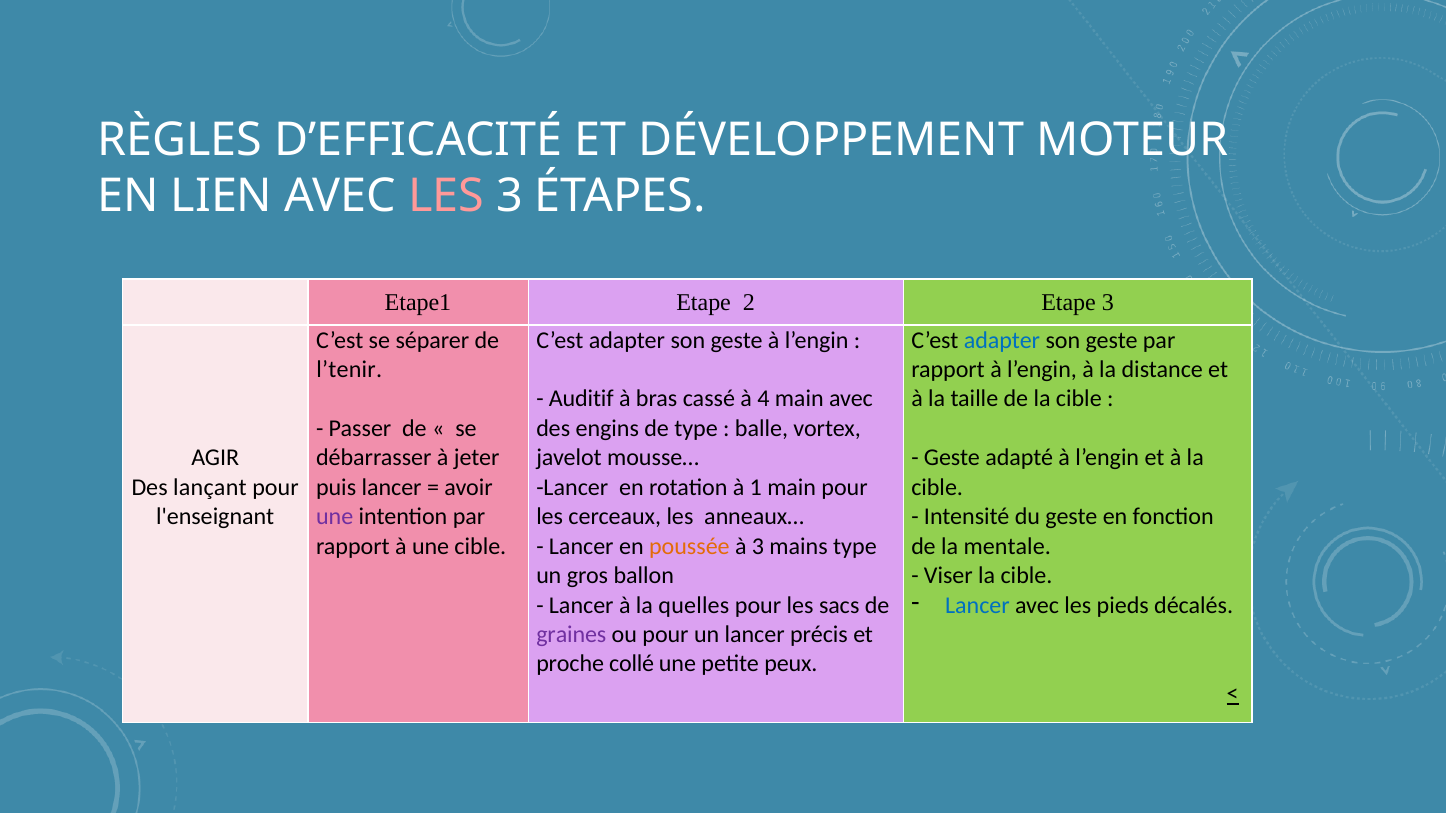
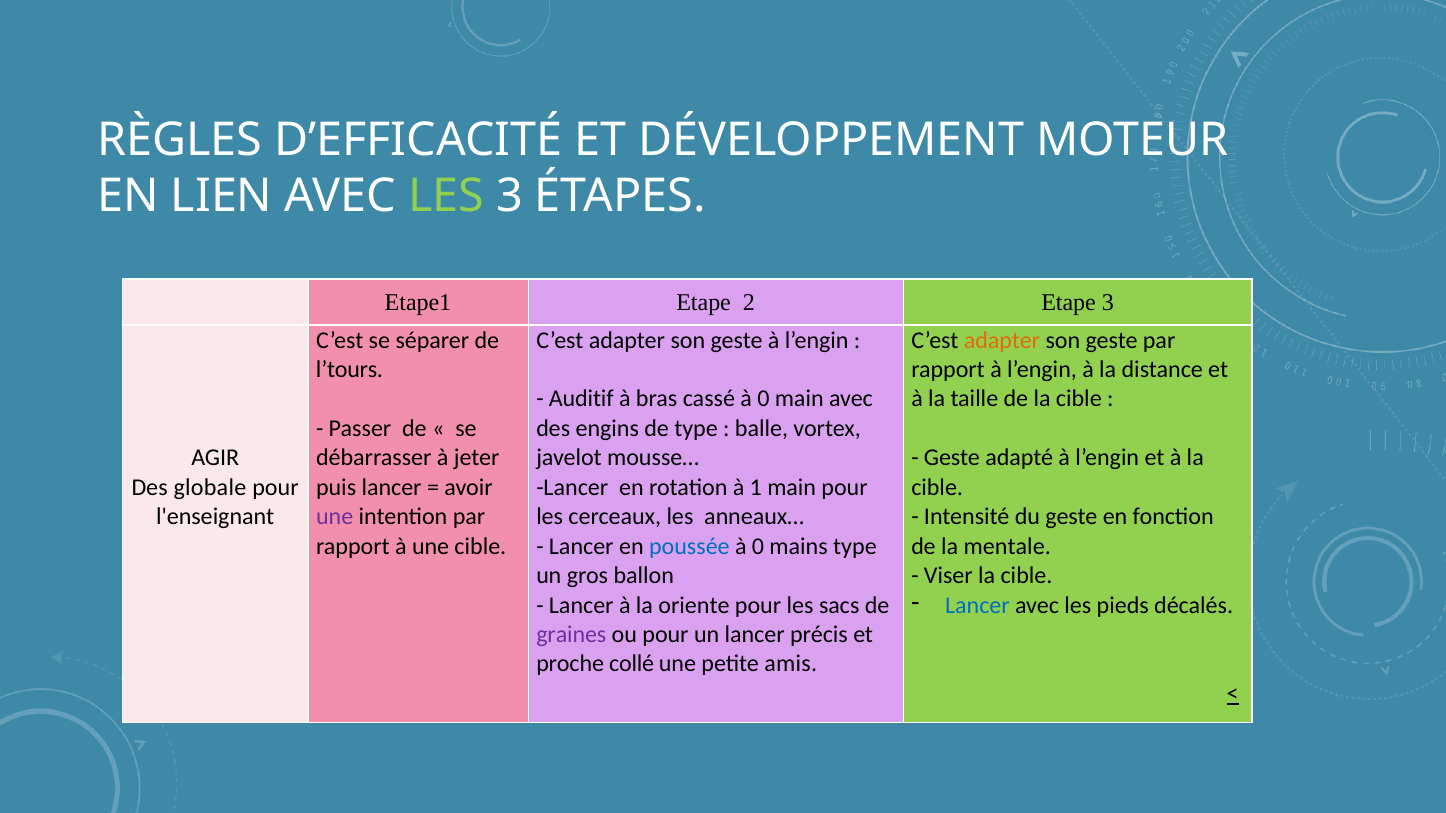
LES at (446, 196) colour: pink -> light green
adapter at (1002, 340) colour: blue -> orange
l’tenir: l’tenir -> l’tours
cassé à 4: 4 -> 0
lançant: lançant -> globale
poussée colour: orange -> blue
3 at (758, 547): 3 -> 0
quelles: quelles -> oriente
peux: peux -> amis
